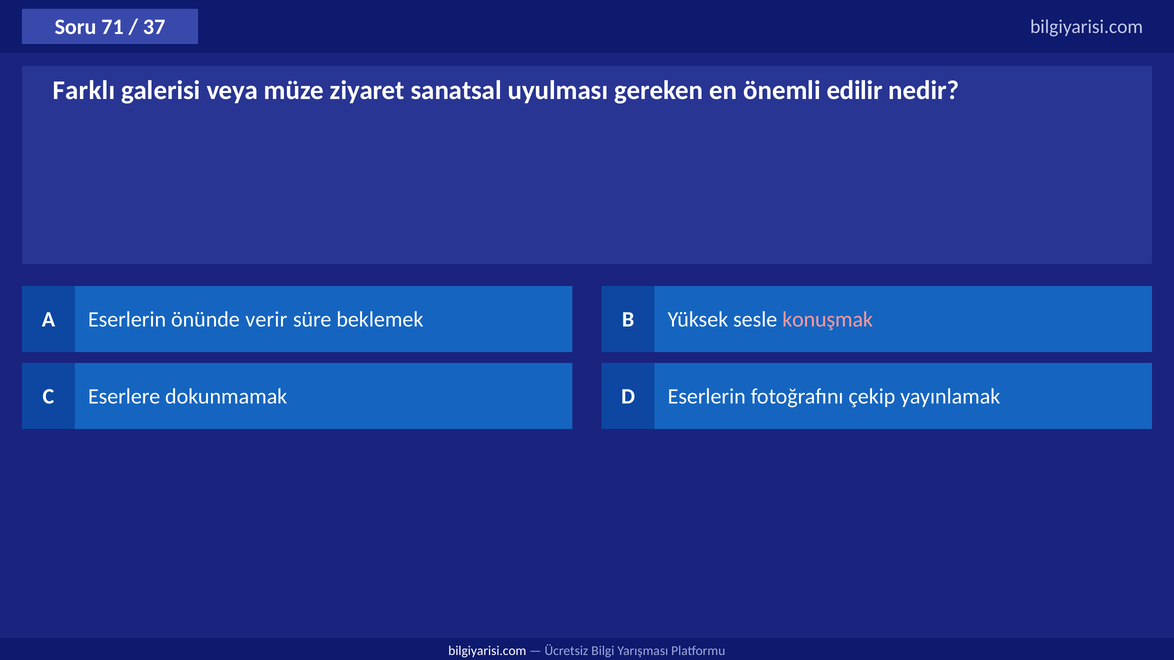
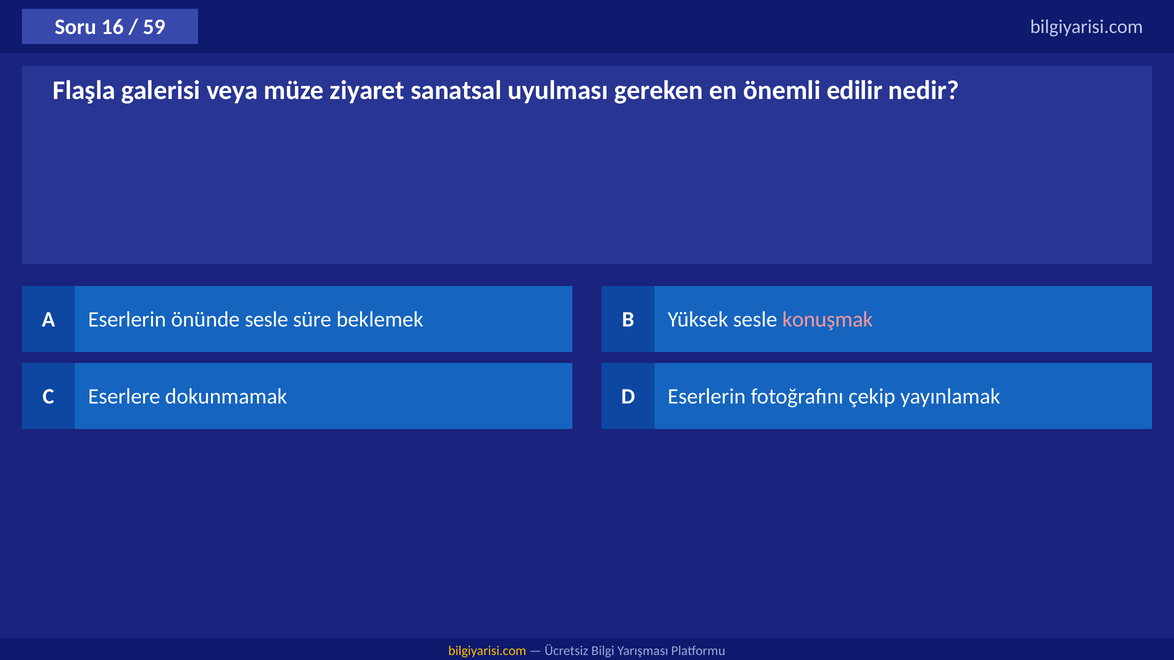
71: 71 -> 16
37: 37 -> 59
Farklı: Farklı -> Flaşla
önünde verir: verir -> sesle
bilgiyarisi.com at (487, 651) colour: white -> yellow
